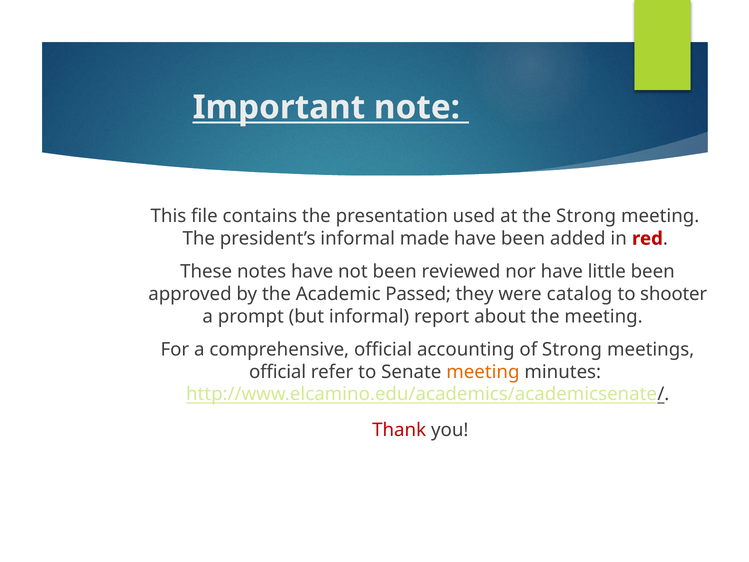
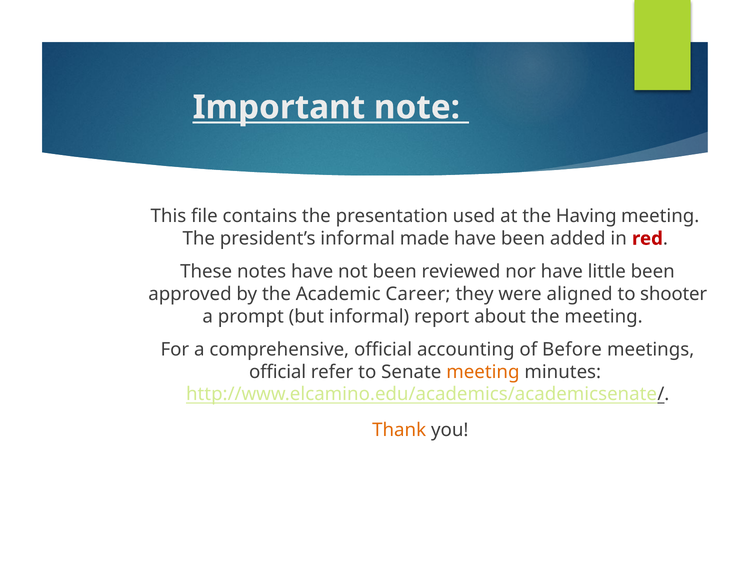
the Strong: Strong -> Having
Passed: Passed -> Career
catalog: catalog -> aligned
of Strong: Strong -> Before
Thank colour: red -> orange
